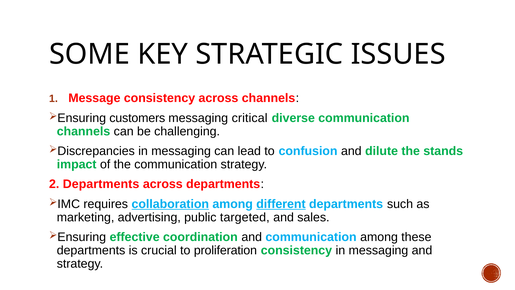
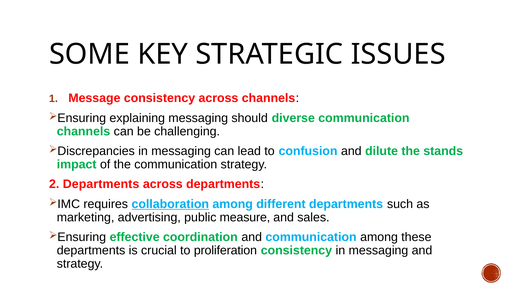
customers: customers -> explaining
critical: critical -> should
different underline: present -> none
targeted: targeted -> measure
